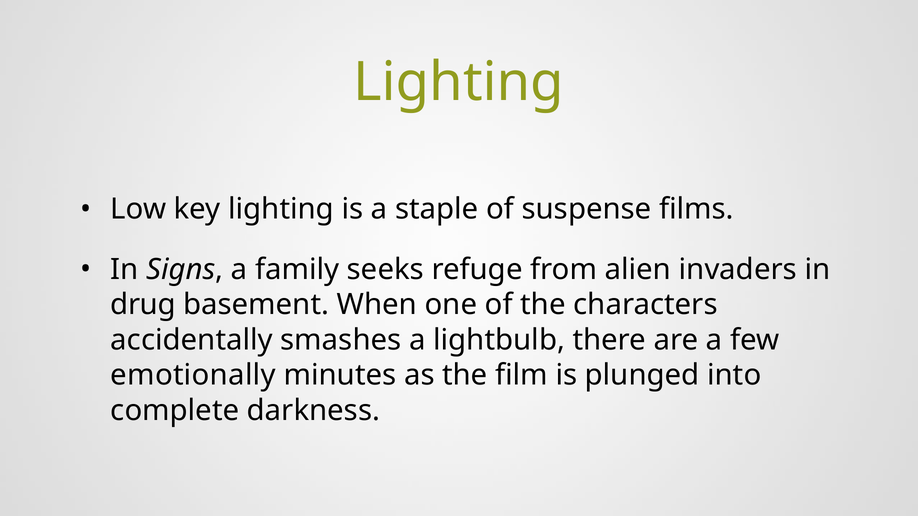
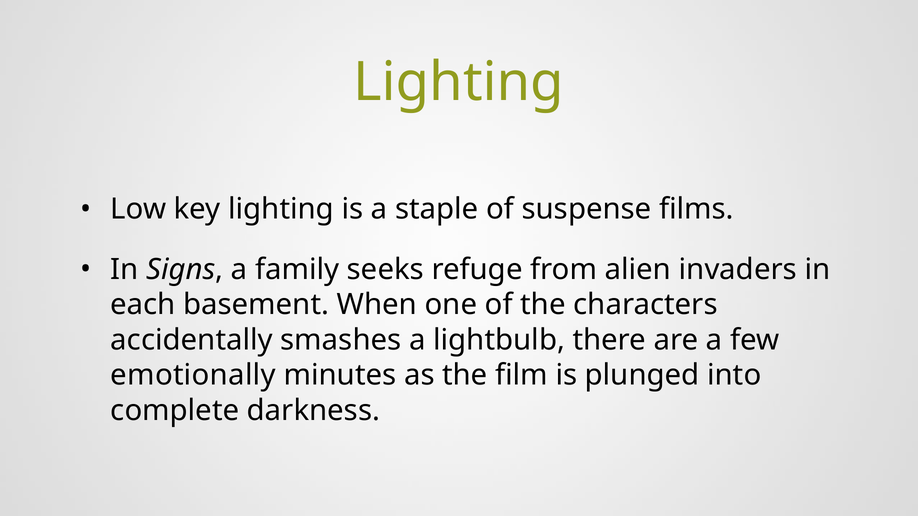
drug: drug -> each
